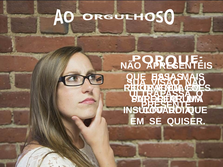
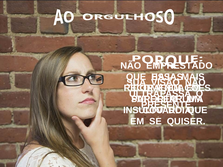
APRESENTEIS: APRESENTEIS -> EMPRESTADO
